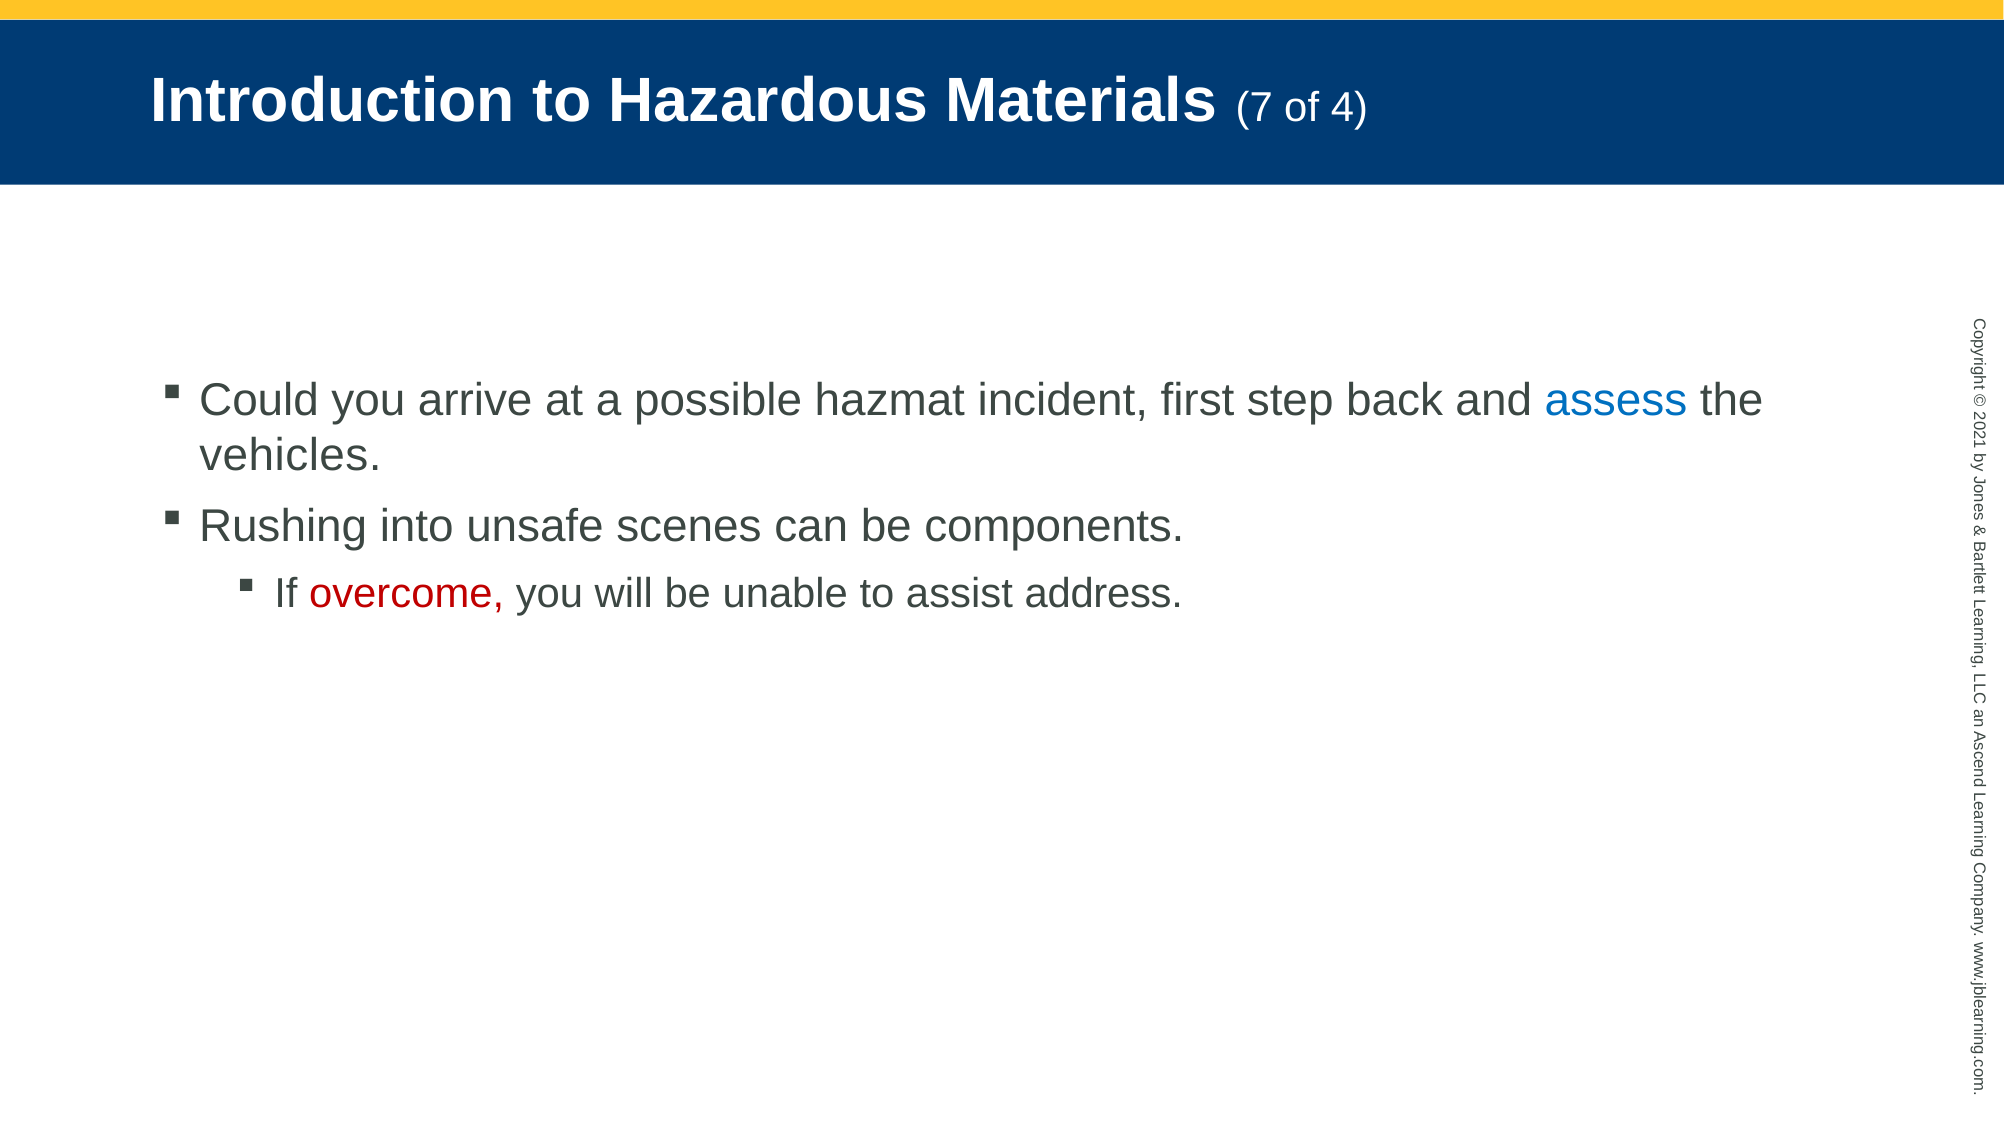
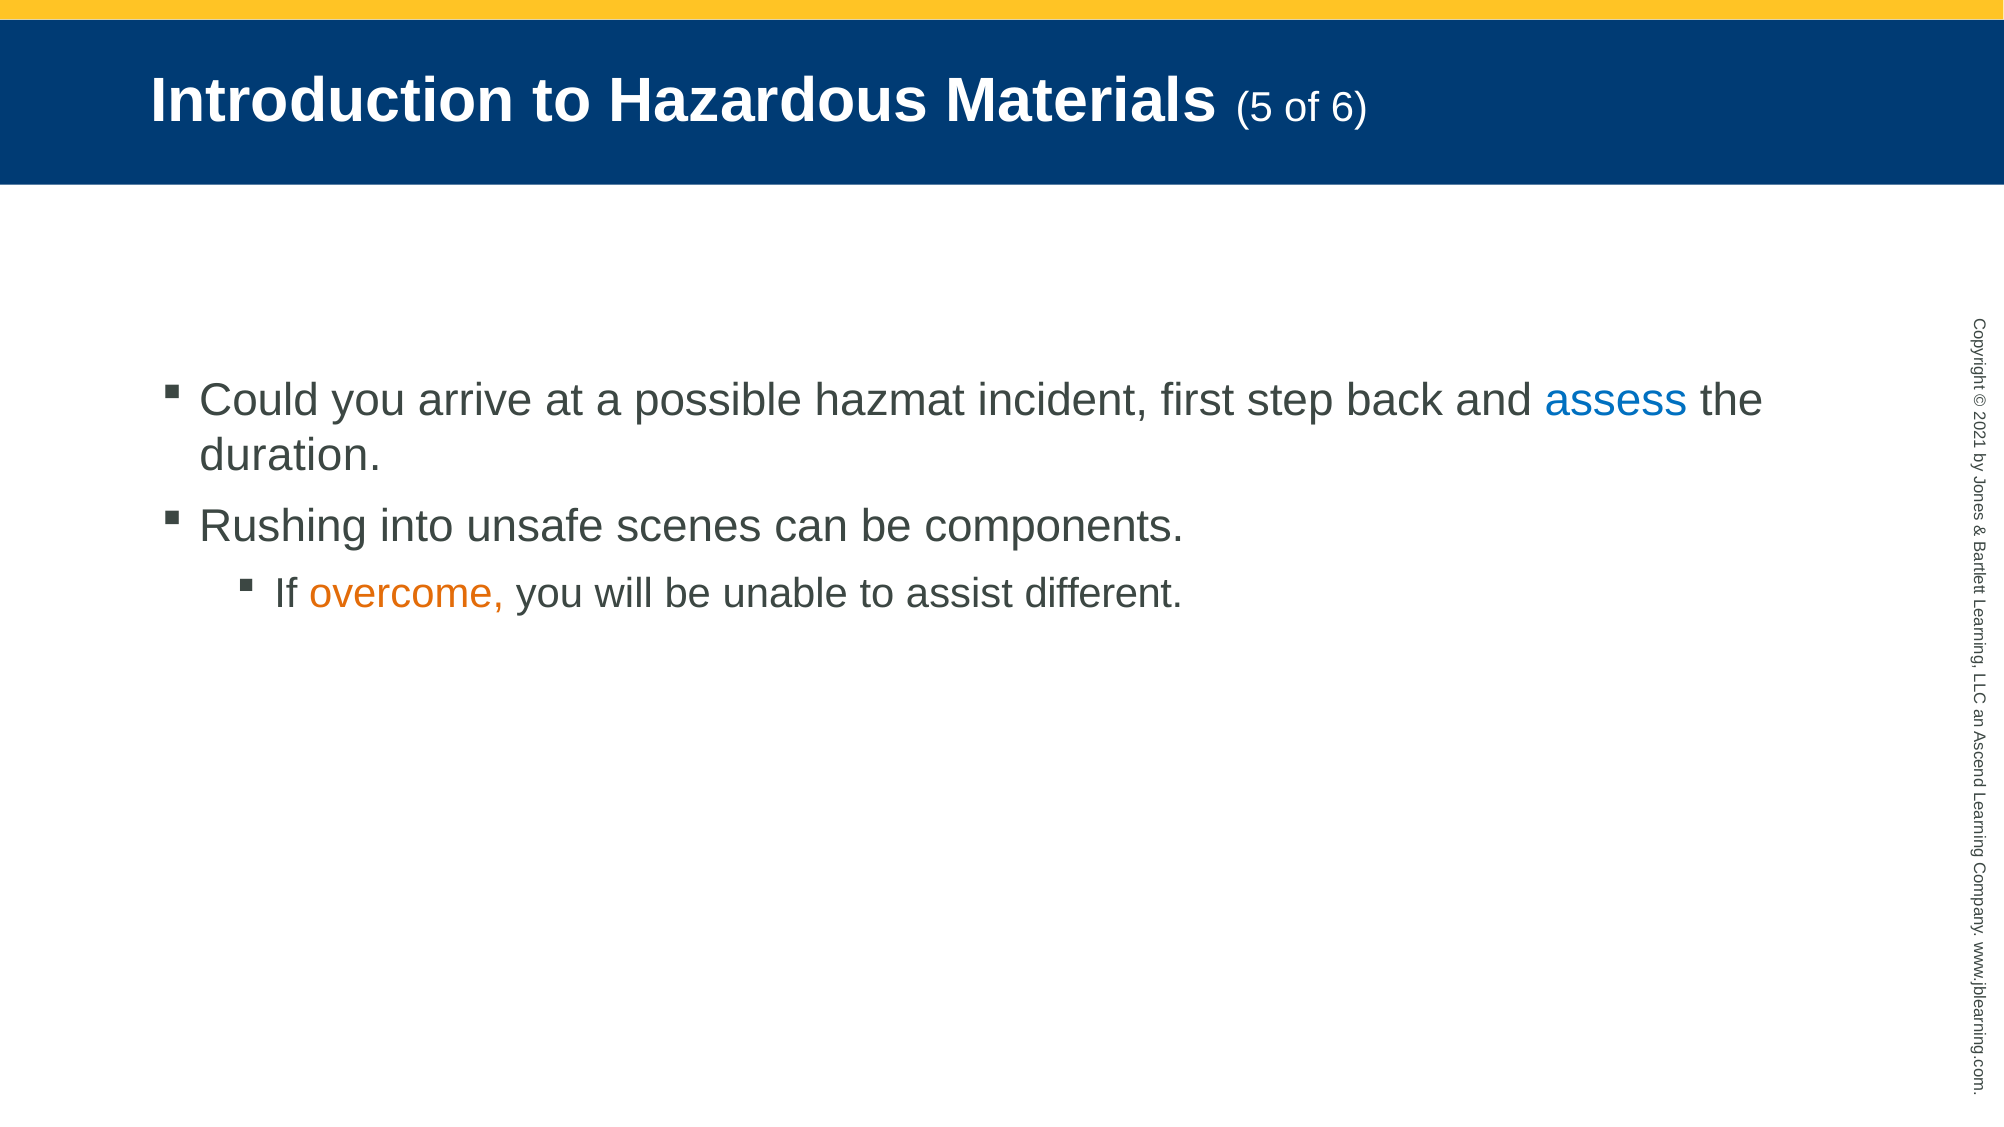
7: 7 -> 5
4: 4 -> 6
vehicles: vehicles -> duration
overcome colour: red -> orange
address: address -> different
